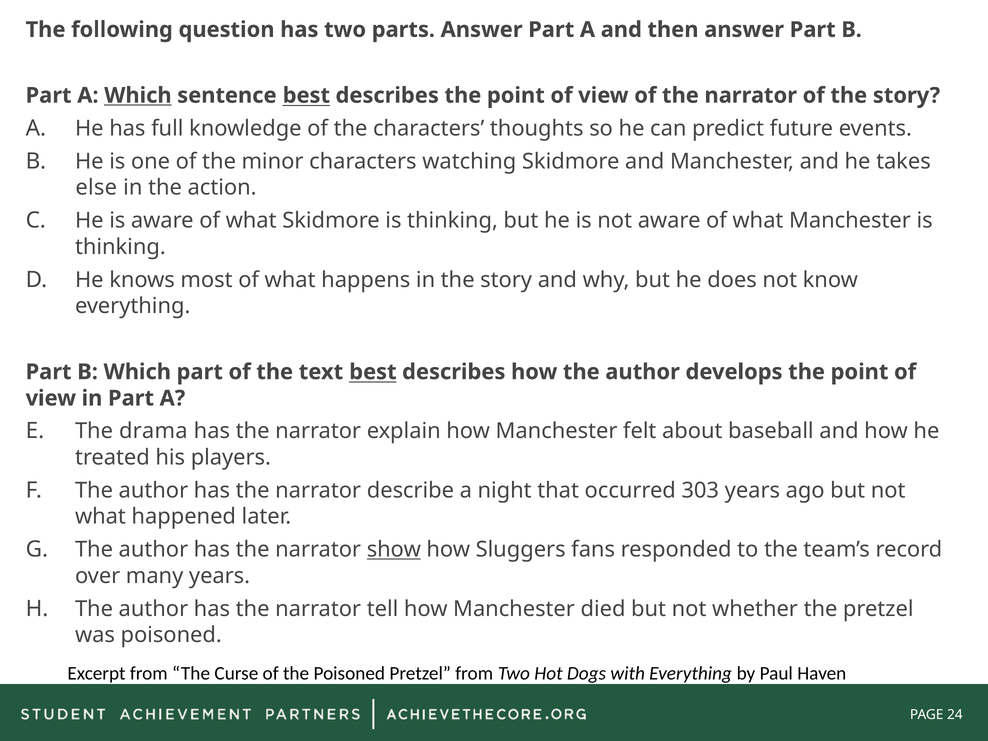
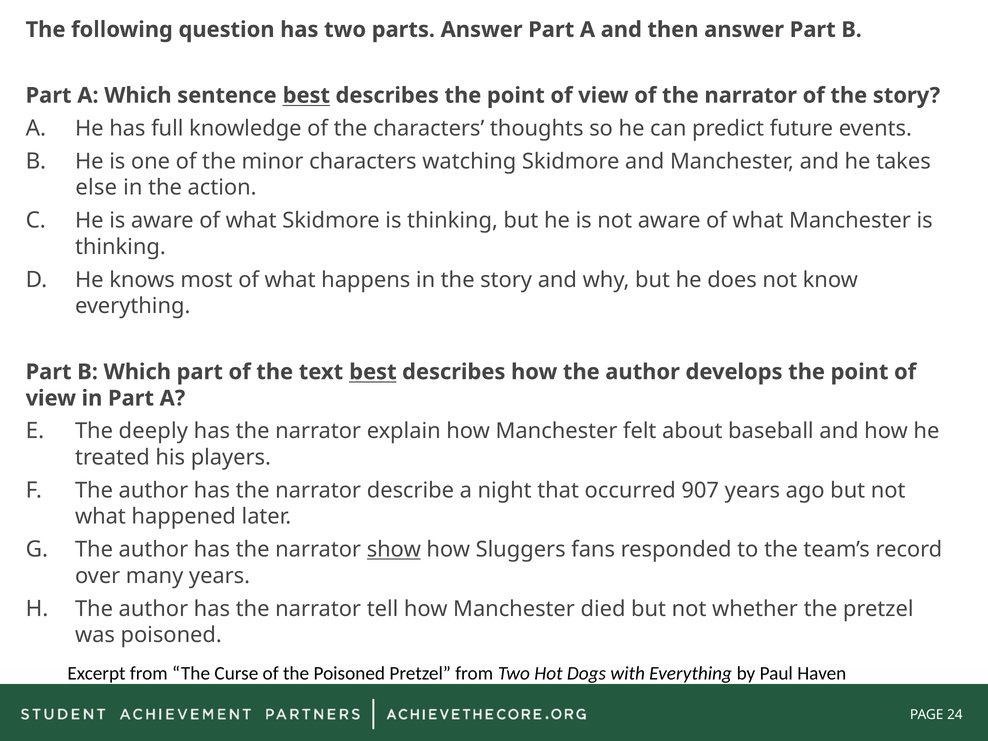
Which at (138, 95) underline: present -> none
drama: drama -> deeply
303: 303 -> 907
